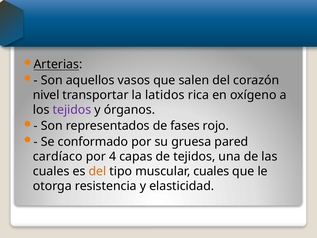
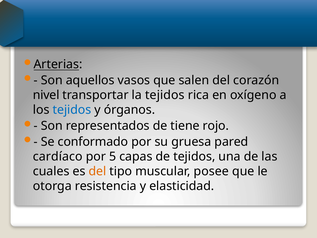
la latidos: latidos -> tejidos
tejidos at (72, 110) colour: purple -> blue
fases: fases -> tiene
4: 4 -> 5
muscular cuales: cuales -> posee
